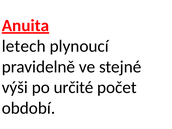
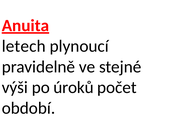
určité: určité -> úroků
